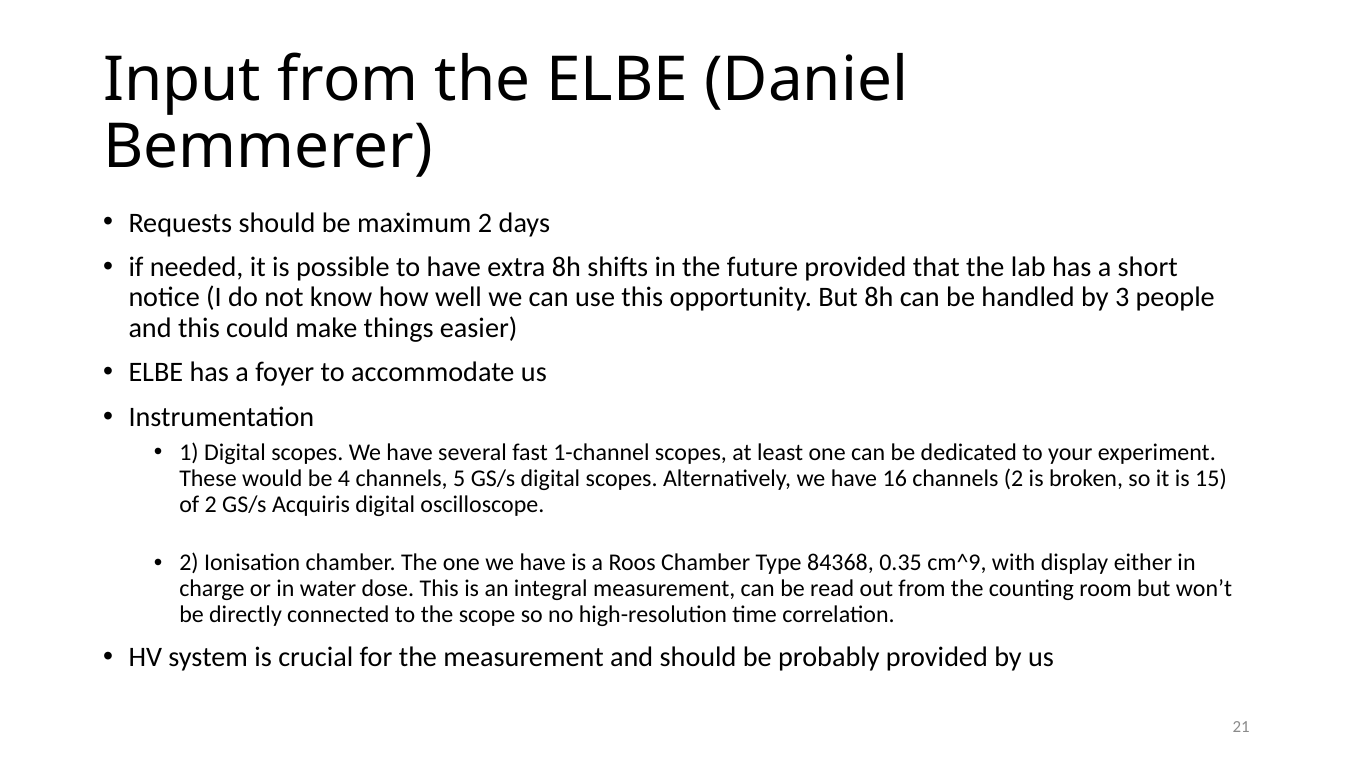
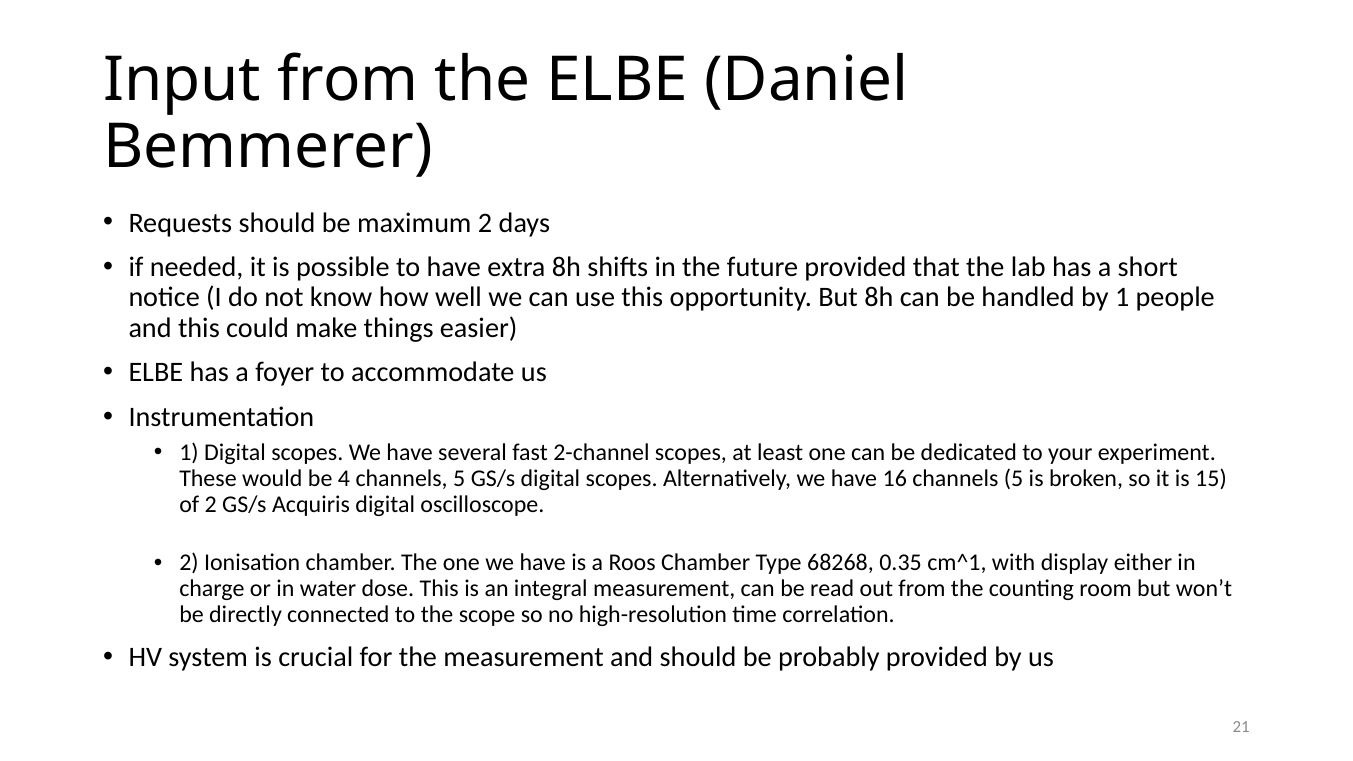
by 3: 3 -> 1
1-channel: 1-channel -> 2-channel
16 channels 2: 2 -> 5
84368: 84368 -> 68268
cm^9: cm^9 -> cm^1
